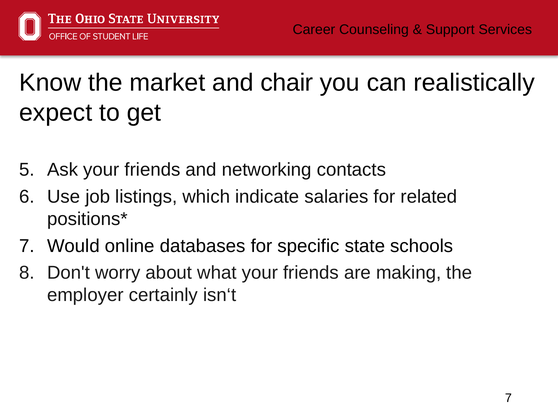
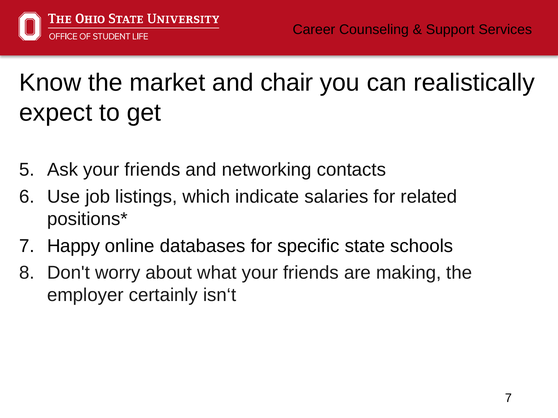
Would: Would -> Happy
